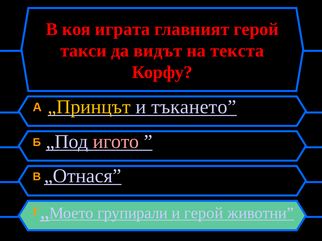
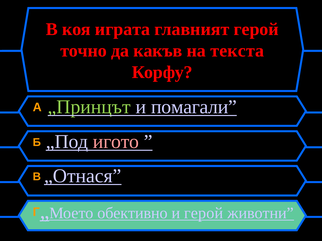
такси: такси -> точно
видът: видът -> какъв
„Принцът colour: yellow -> light green
тъкането: тъкането -> помагали
групирали: групирали -> обективно
